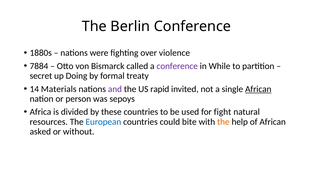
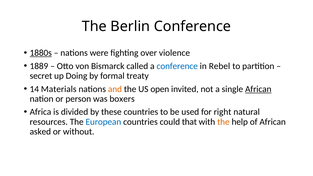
1880s underline: none -> present
7884: 7884 -> 1889
conference at (177, 66) colour: purple -> blue
While: While -> Rebel
and colour: purple -> orange
rapid: rapid -> open
sepoys: sepoys -> boxers
fight: fight -> right
bite: bite -> that
